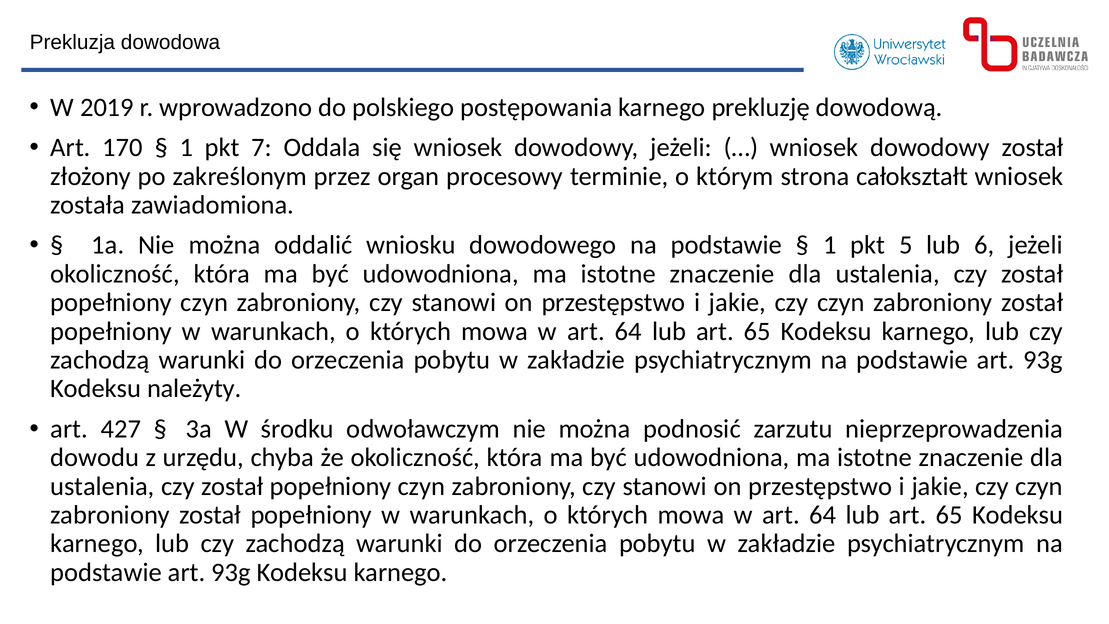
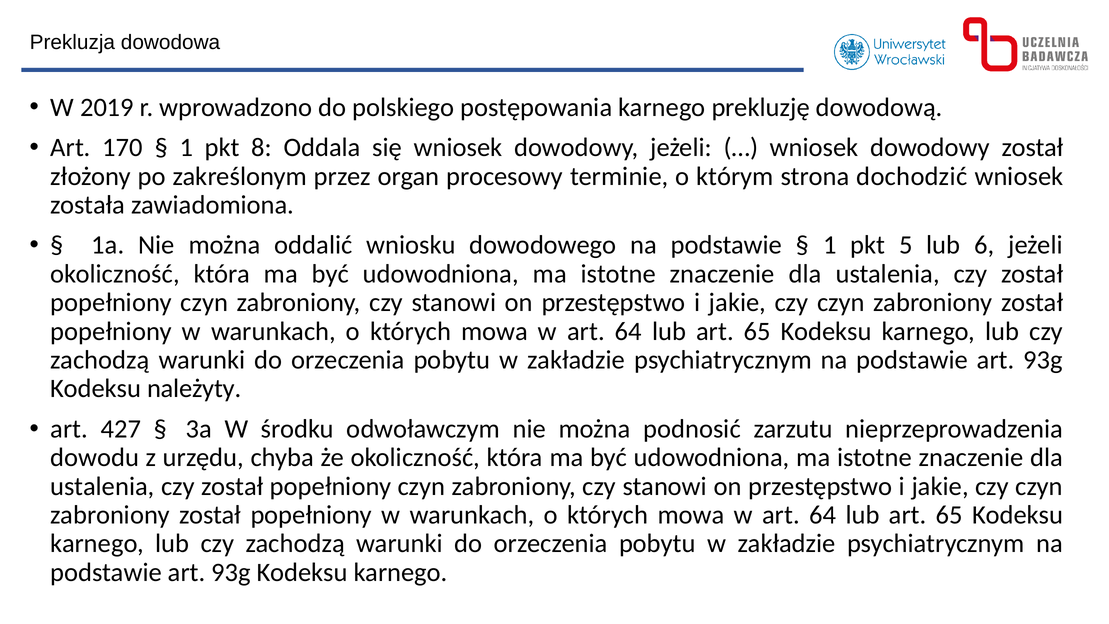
7: 7 -> 8
całokształt: całokształt -> dochodzić
